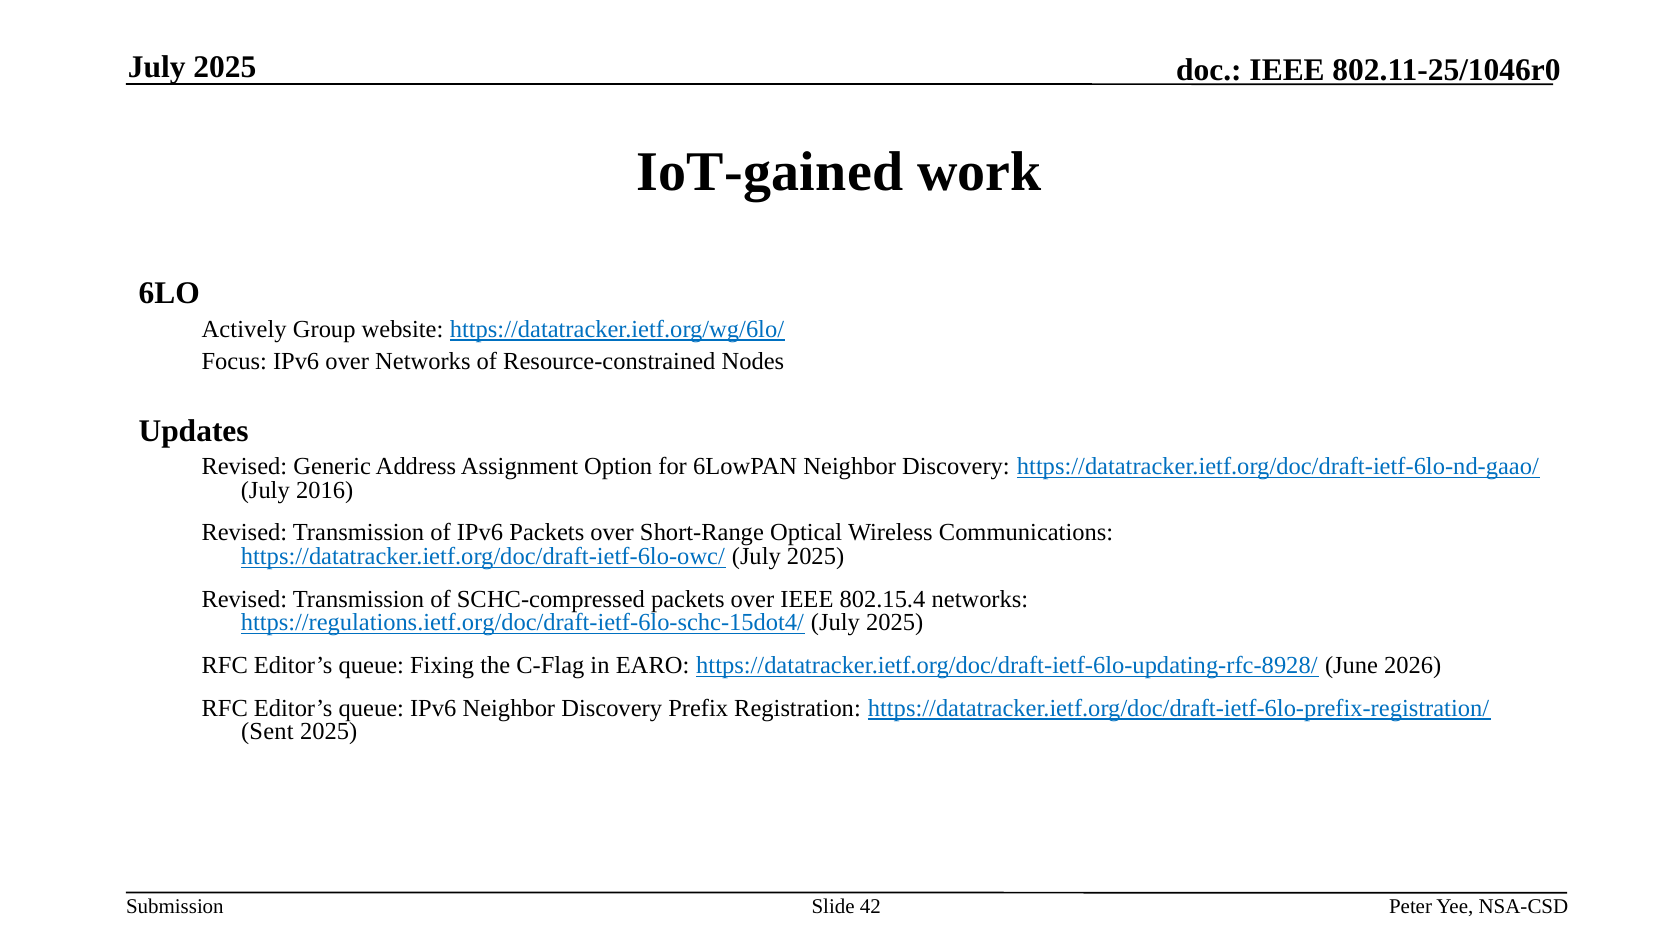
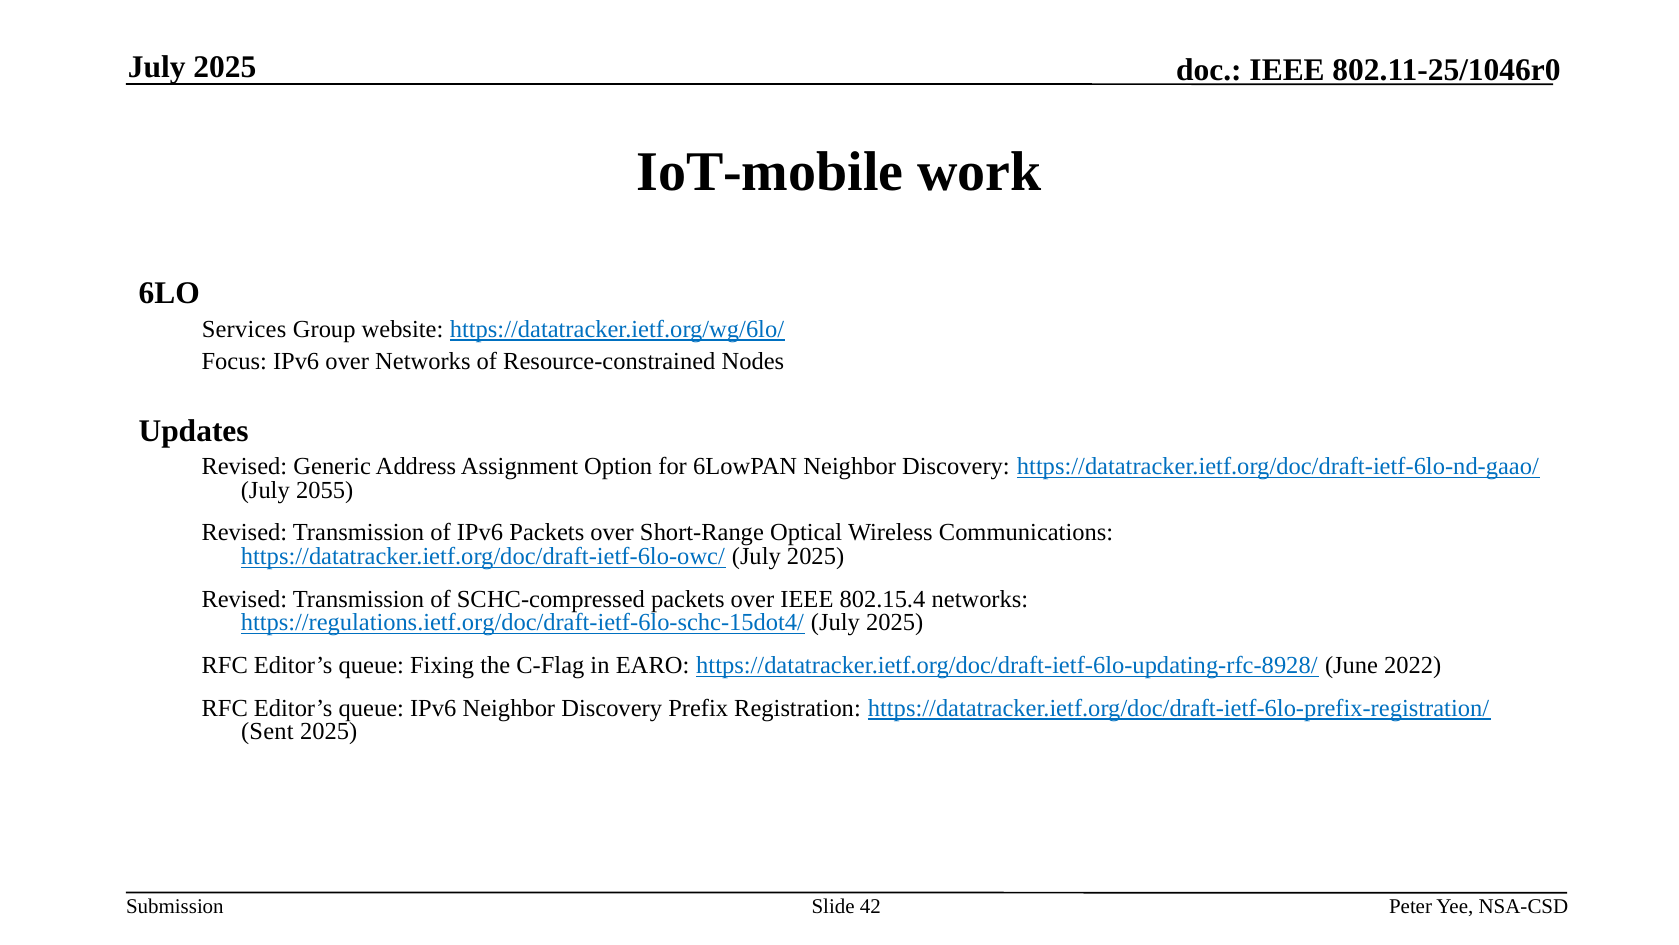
IoT-gained: IoT-gained -> IoT-mobile
Actively: Actively -> Services
2016: 2016 -> 2055
2026: 2026 -> 2022
